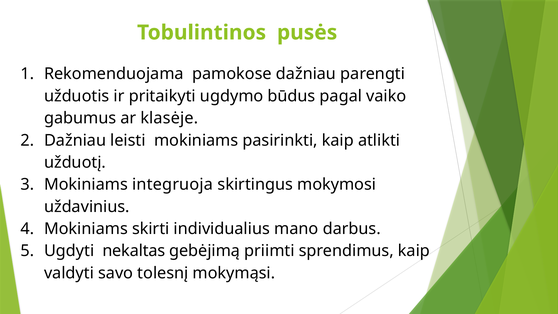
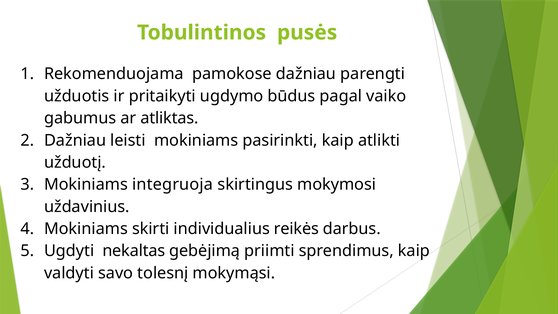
klasėje: klasėje -> atliktas
mano: mano -> reikės
